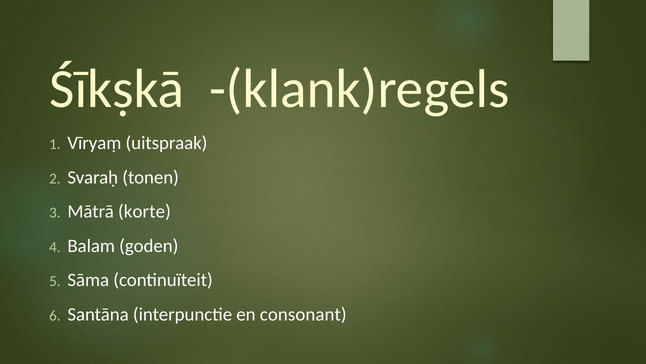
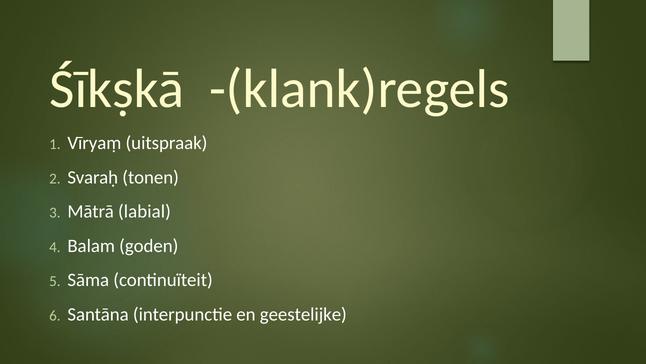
korte: korte -> labial
consonant: consonant -> geestelijke
